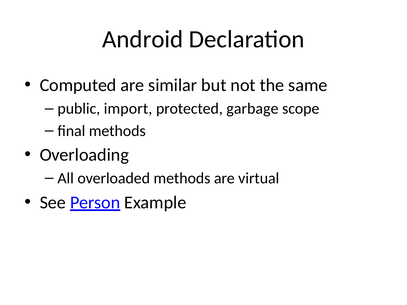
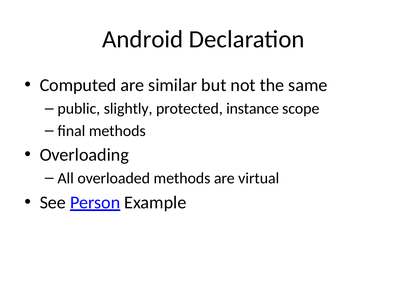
import: import -> slightly
garbage: garbage -> instance
